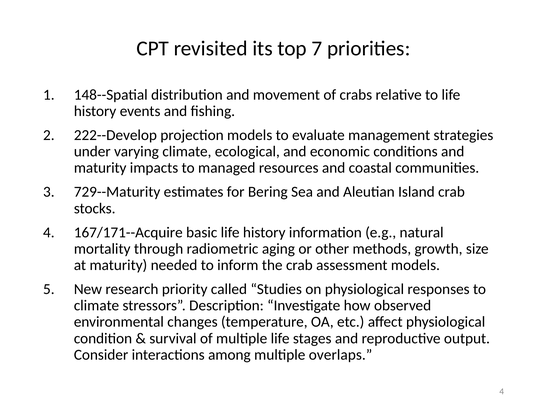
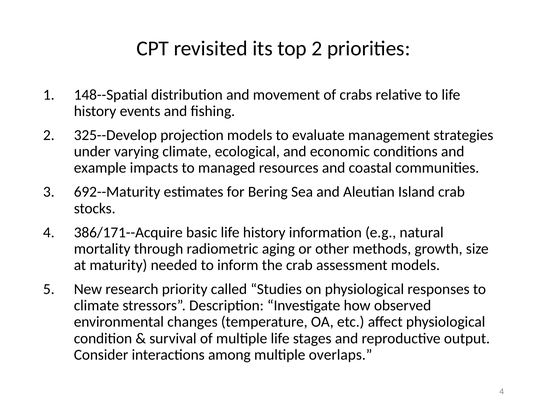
top 7: 7 -> 2
222--Develop: 222--Develop -> 325--Develop
maturity at (100, 168): maturity -> example
729--Maturity: 729--Maturity -> 692--Maturity
167/171--Acquire: 167/171--Acquire -> 386/171--Acquire
